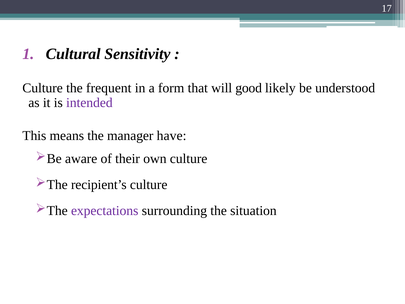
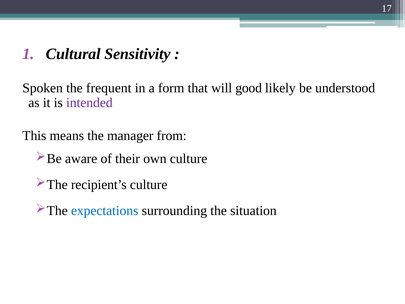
Culture at (43, 88): Culture -> Spoken
have: have -> from
expectations colour: purple -> blue
